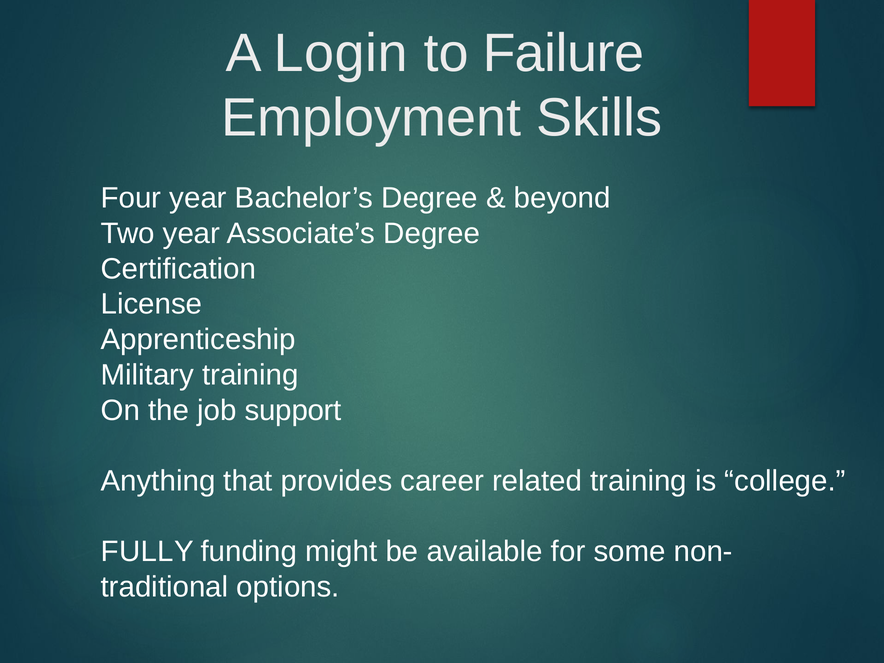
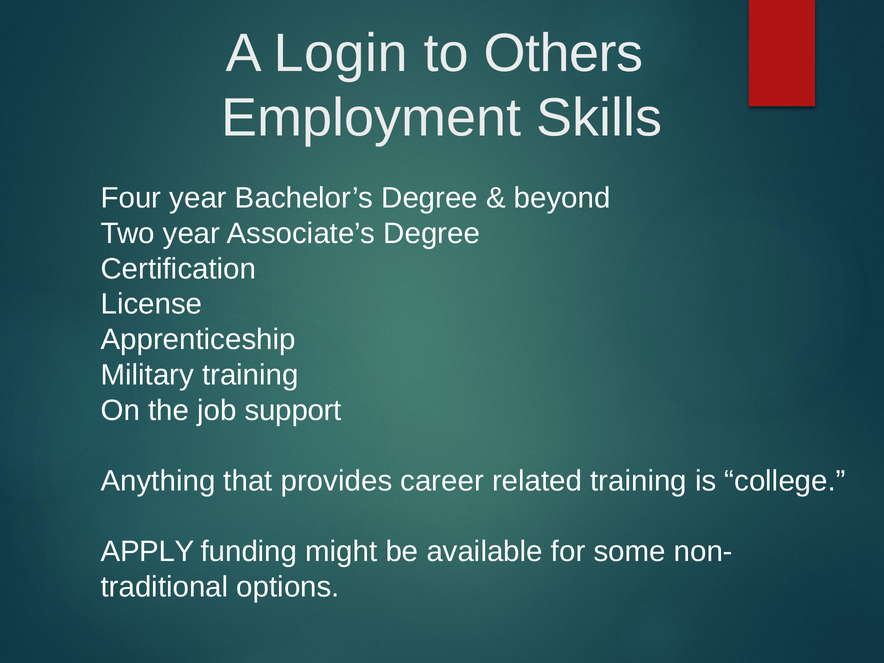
Failure: Failure -> Others
FULLY: FULLY -> APPLY
